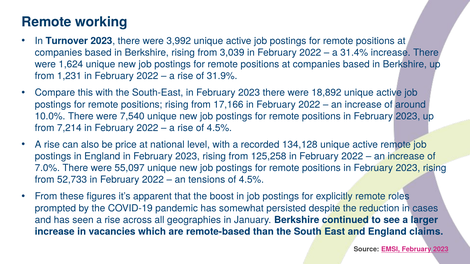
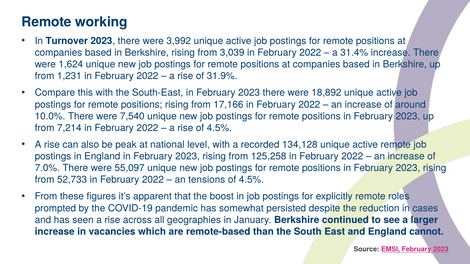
price: price -> peak
claims: claims -> cannot
